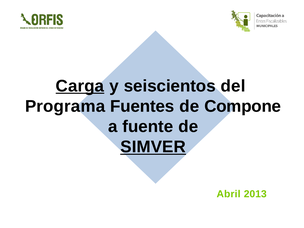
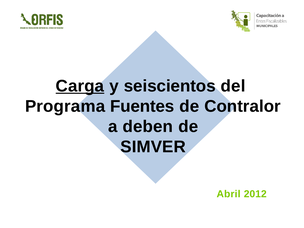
Compone: Compone -> Contralor
fuente: fuente -> deben
SIMVER underline: present -> none
2013: 2013 -> 2012
